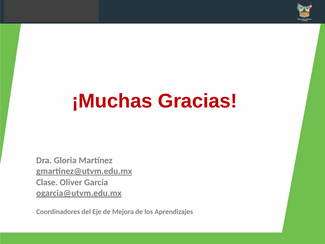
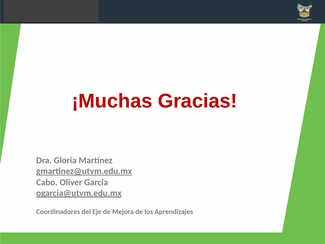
Clase: Clase -> Cabo
